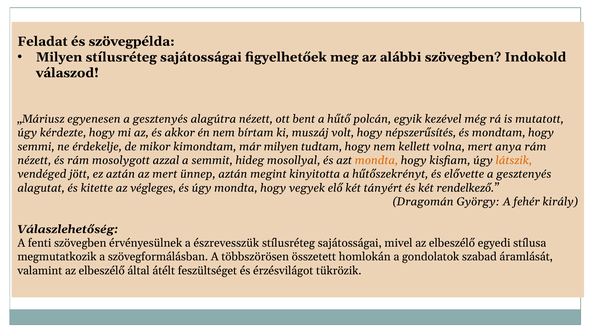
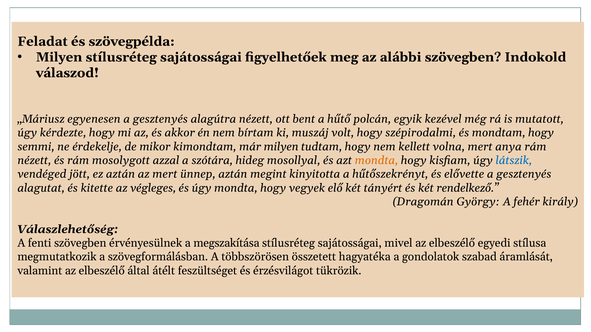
népszerűsítés: népszerűsítés -> szépirodalmi
semmit: semmit -> szótára
látszik colour: orange -> blue
észrevesszük: észrevesszük -> megszakítása
homlokán: homlokán -> hagyatéka
